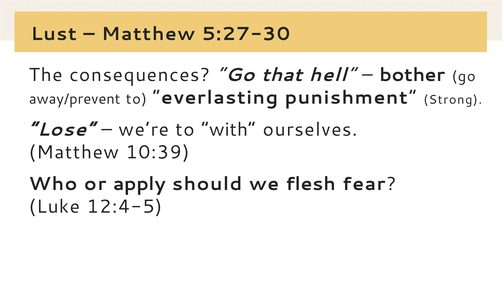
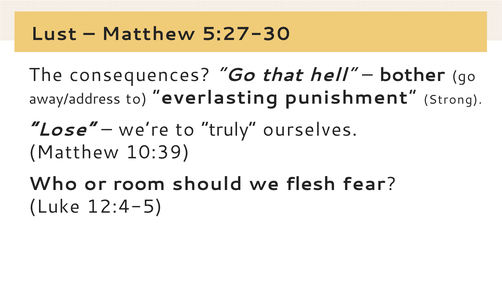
away/prevent: away/prevent -> away/address
with: with -> truly
apply: apply -> room
